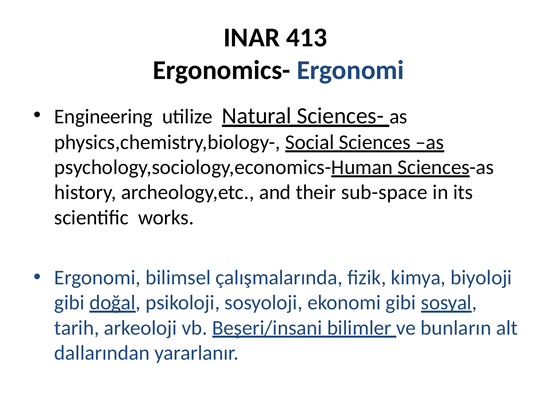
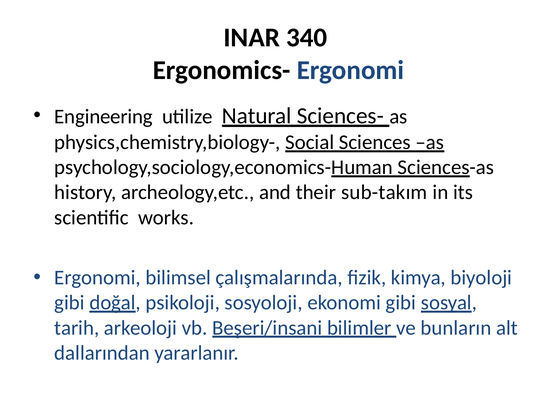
413: 413 -> 340
sub-space: sub-space -> sub-takım
